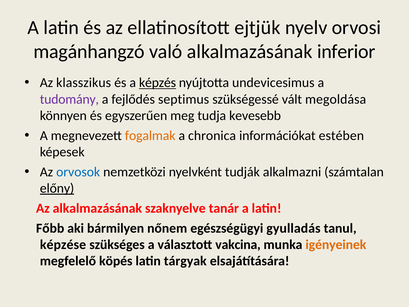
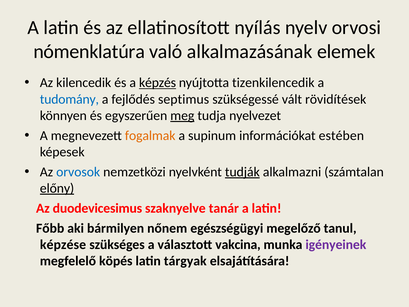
ejtjük: ejtjük -> nyílás
magánhangzó: magánhangzó -> nómenklatúra
inferior: inferior -> elemek
klasszikus: klasszikus -> kilencedik
undevicesimus: undevicesimus -> tizenkilencedik
tudomány colour: purple -> blue
megoldása: megoldása -> rövidítések
meg underline: none -> present
kevesebb: kevesebb -> nyelvezet
chronica: chronica -> supinum
tudják underline: none -> present
Az alkalmazásának: alkalmazásának -> duodevicesimus
gyulladás: gyulladás -> megelőző
igényeinek colour: orange -> purple
